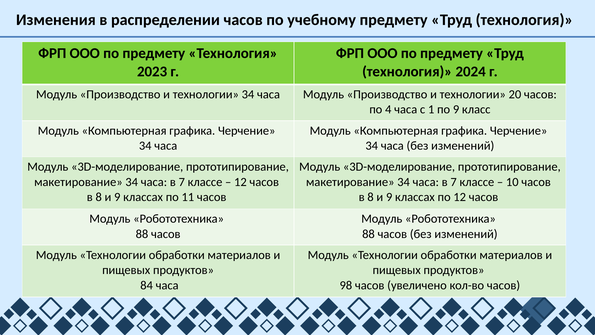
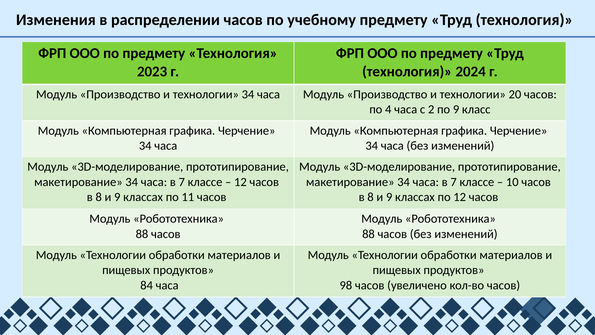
1: 1 -> 2
